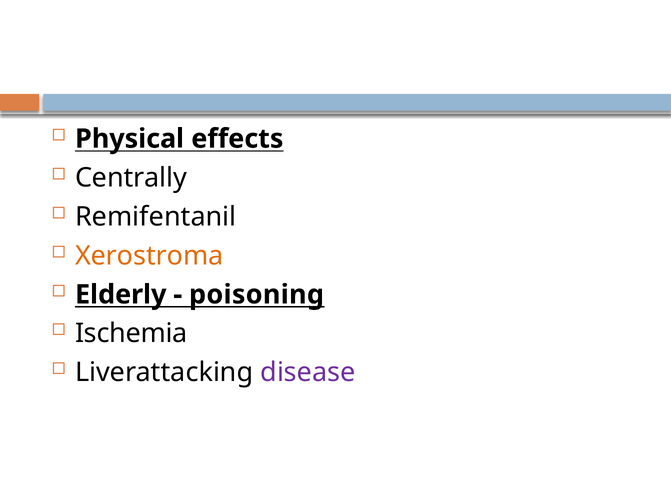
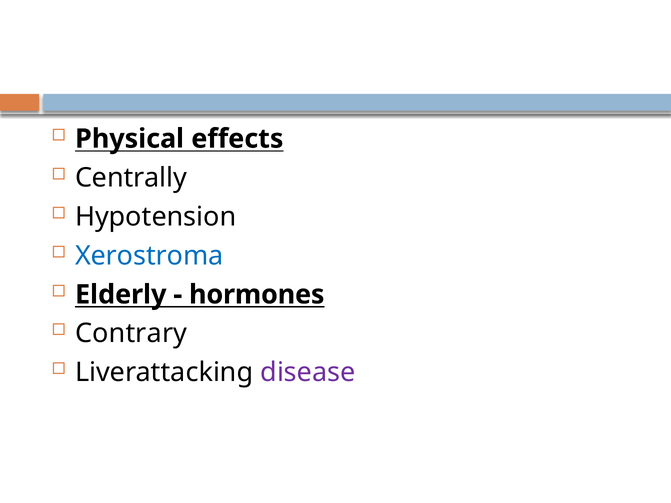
Remifentanil: Remifentanil -> Hypotension
Xerostroma colour: orange -> blue
poisoning: poisoning -> hormones
Ischemia: Ischemia -> Contrary
